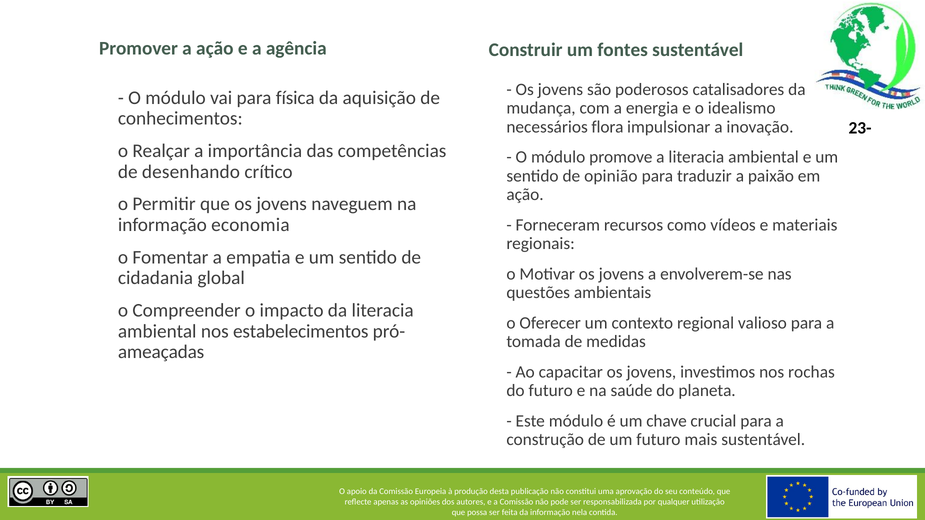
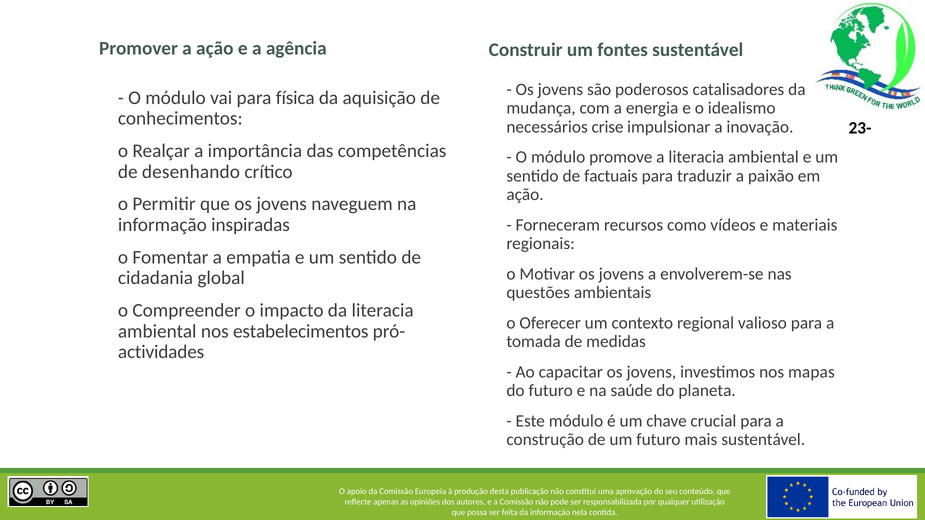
flora: flora -> crise
opinião: opinião -> factuais
economia: economia -> inspiradas
ameaçadas: ameaçadas -> actividades
rochas: rochas -> mapas
